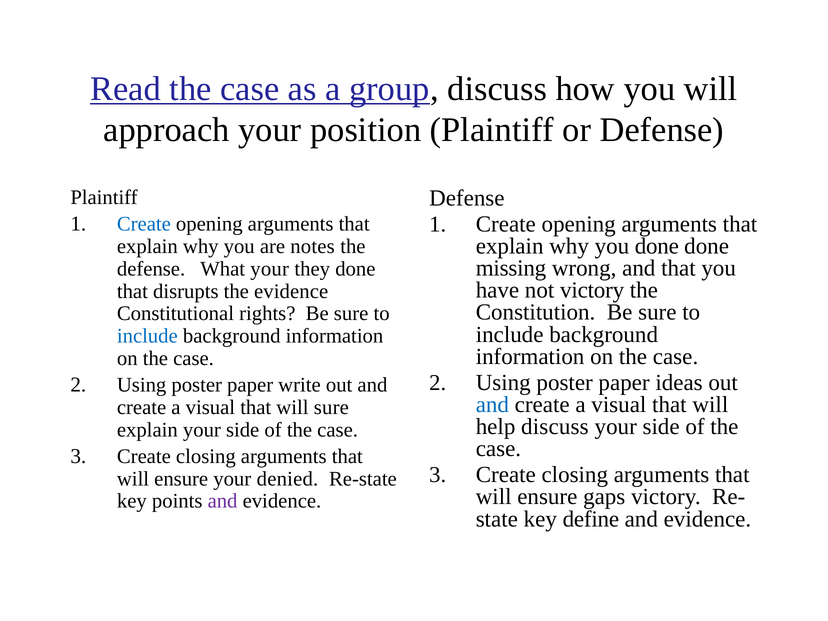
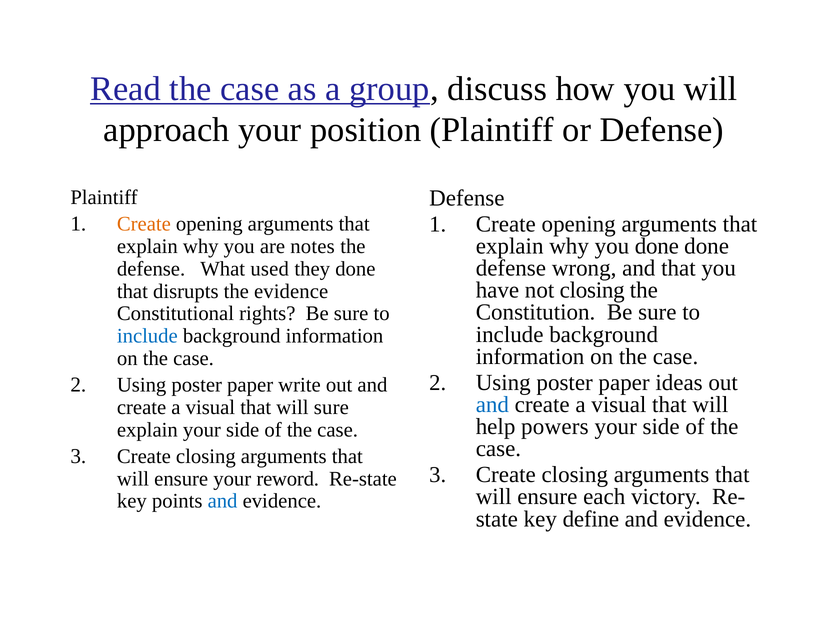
Create at (144, 224) colour: blue -> orange
missing at (511, 268): missing -> defense
What your: your -> used
not victory: victory -> closing
help discuss: discuss -> powers
denied: denied -> reword
gaps: gaps -> each
and at (223, 501) colour: purple -> blue
